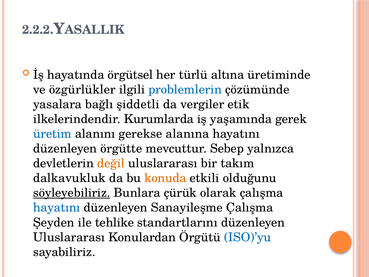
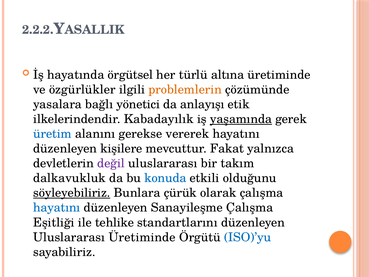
problemlerin colour: blue -> orange
şiddetli: şiddetli -> yönetici
vergiler: vergiler -> anlayışı
Kurumlarda: Kurumlarda -> Kabadayılık
yaşamında underline: none -> present
alanına: alanına -> vererek
örgütte: örgütte -> kişilere
Sebep: Sebep -> Fakat
değil colour: orange -> purple
konuda colour: orange -> blue
Şeyden: Şeyden -> Eşitliği
Uluslararası Konulardan: Konulardan -> Üretiminde
